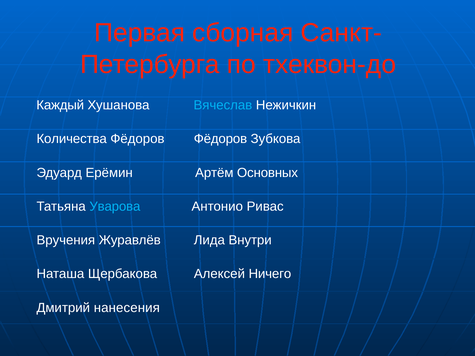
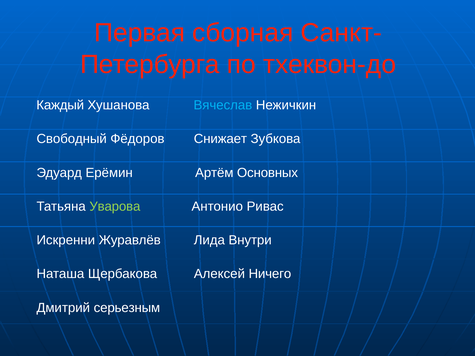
Количества: Количества -> Свободный
Фёдоров Фёдоров: Фёдоров -> Снижает
Уварова colour: light blue -> light green
Вручения: Вручения -> Искренни
нанесения: нанесения -> серьезным
